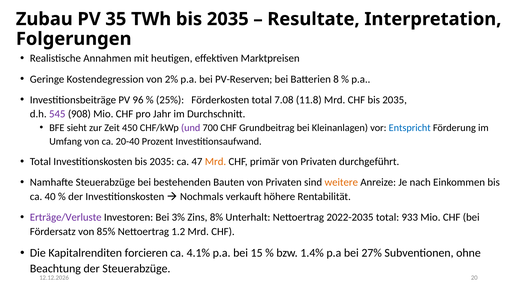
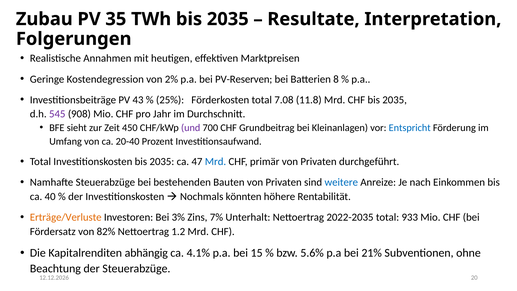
96: 96 -> 43
Mrd at (216, 162) colour: orange -> blue
weitere colour: orange -> blue
verkauft: verkauft -> könnten
Erträge/Verluste colour: purple -> orange
8%: 8% -> 7%
85%: 85% -> 82%
forcieren: forcieren -> abhängig
1.4%: 1.4% -> 5.6%
27%: 27% -> 21%
